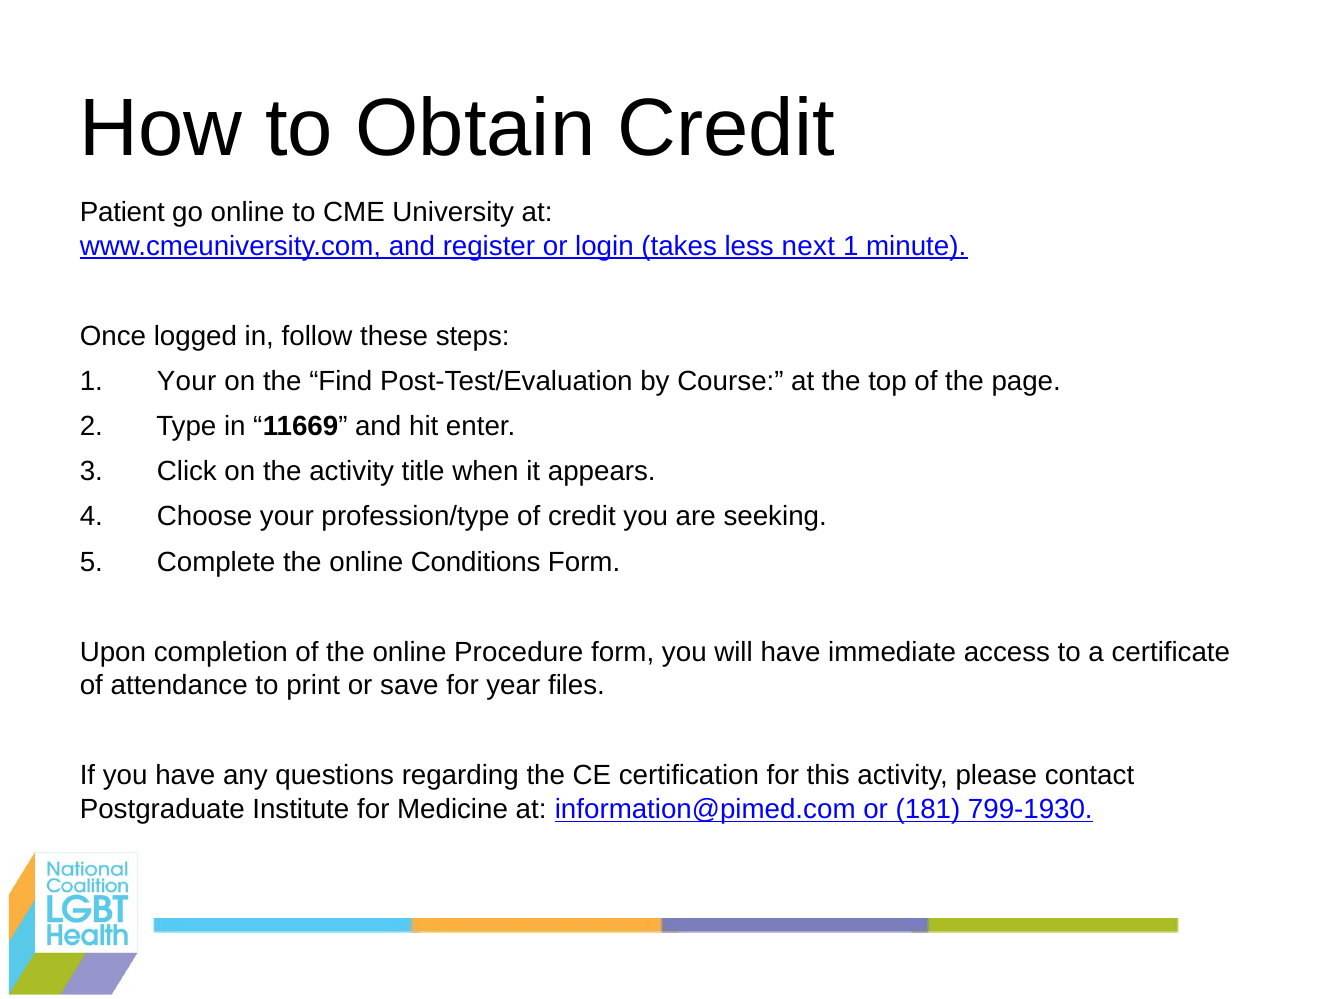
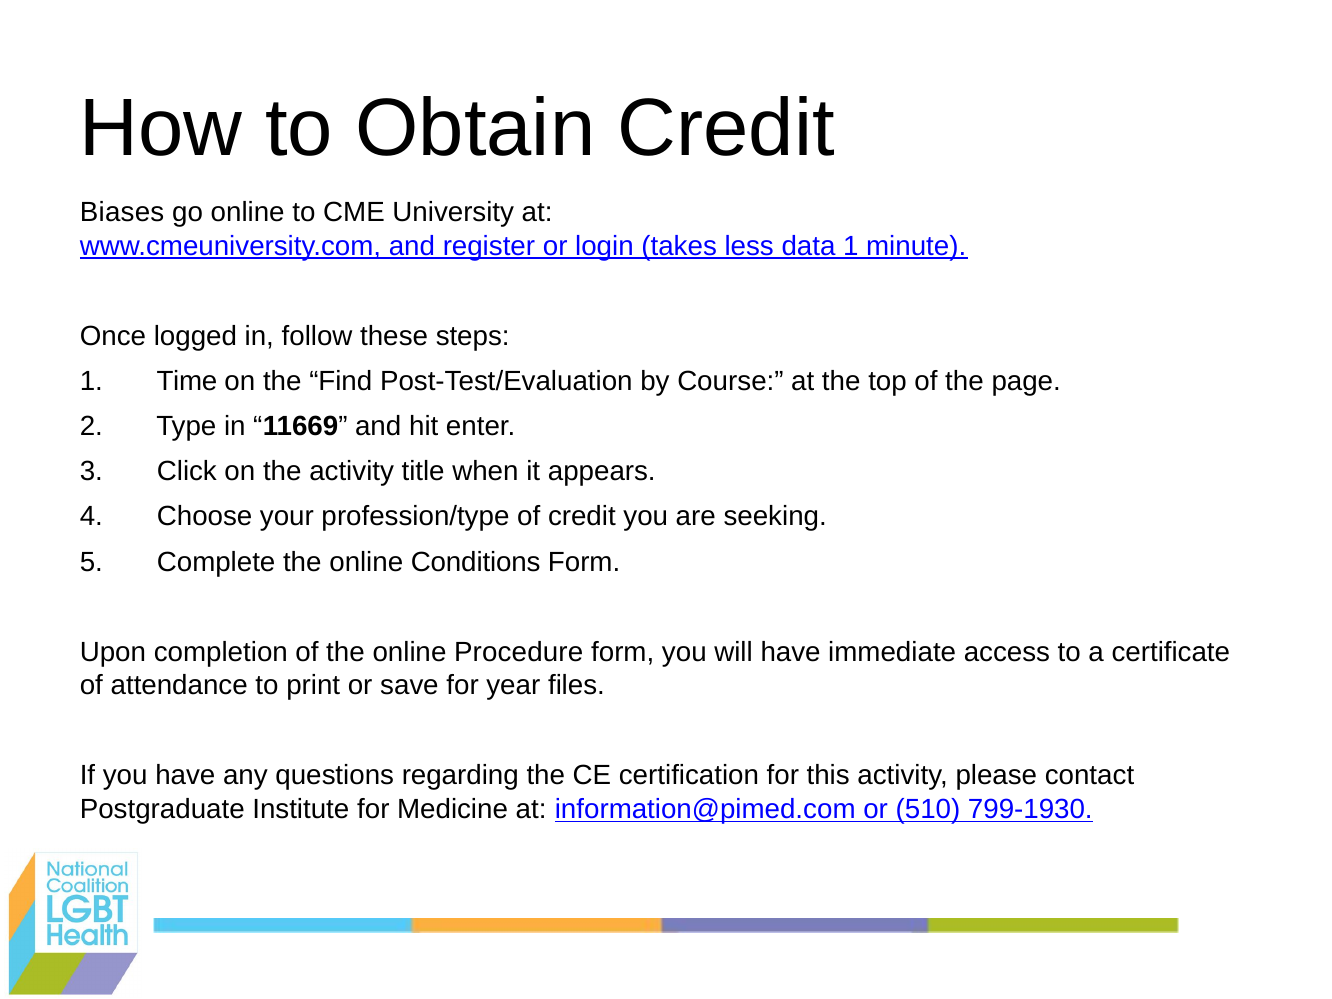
Patient: Patient -> Biases
next: next -> data
1 Your: Your -> Time
181: 181 -> 510
